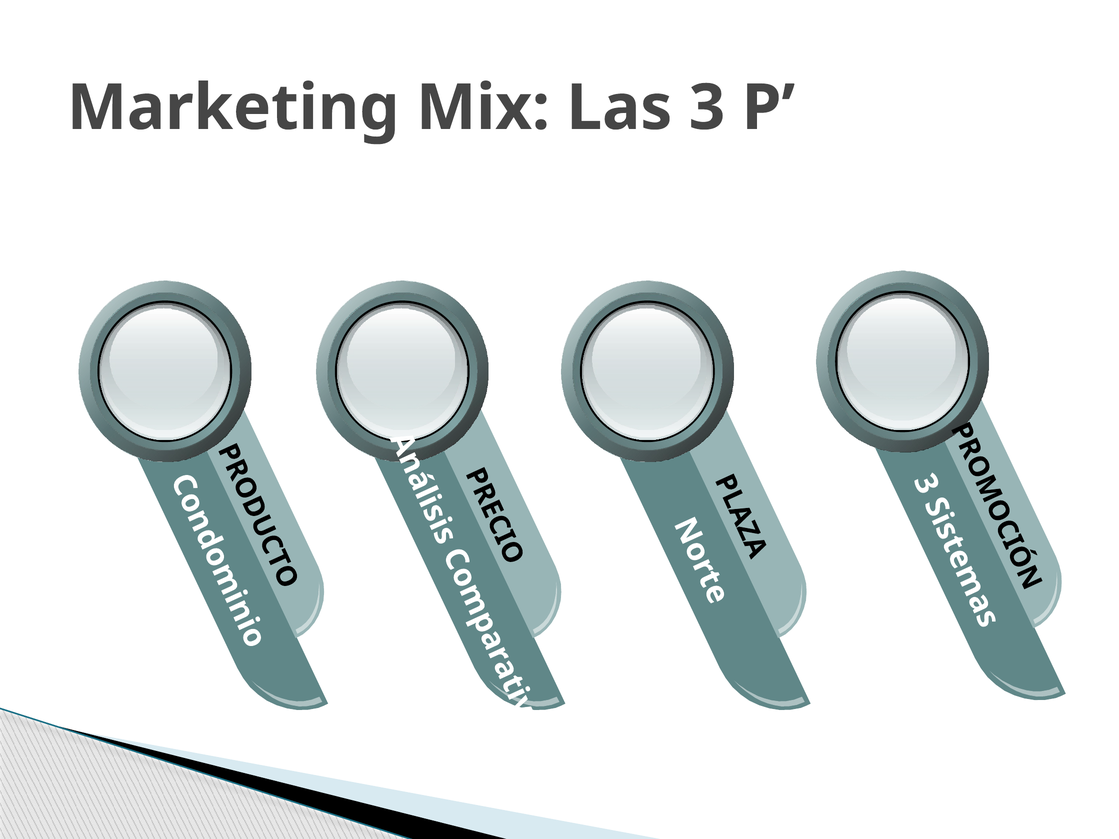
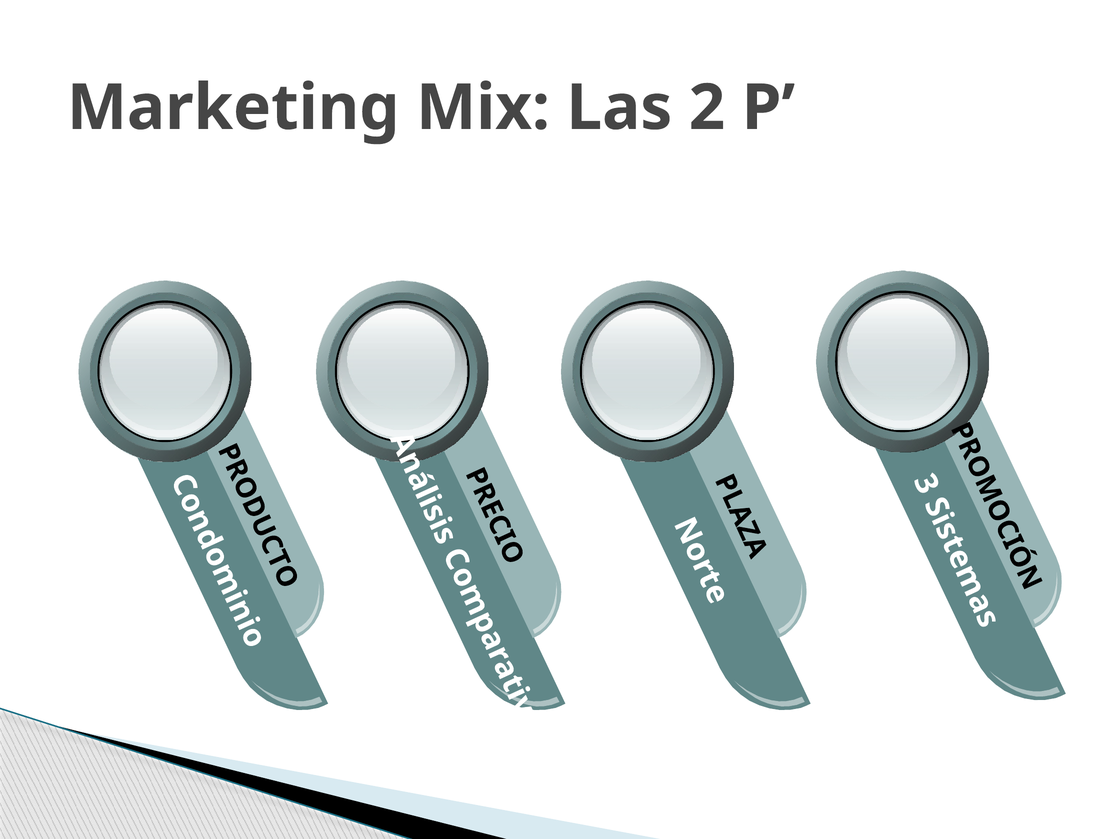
Las 3: 3 -> 2
